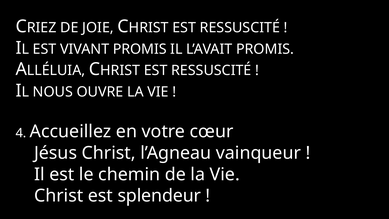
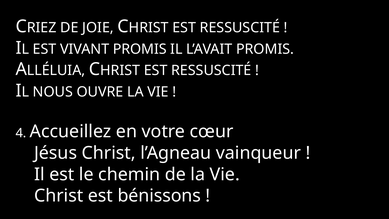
splendeur: splendeur -> bénissons
